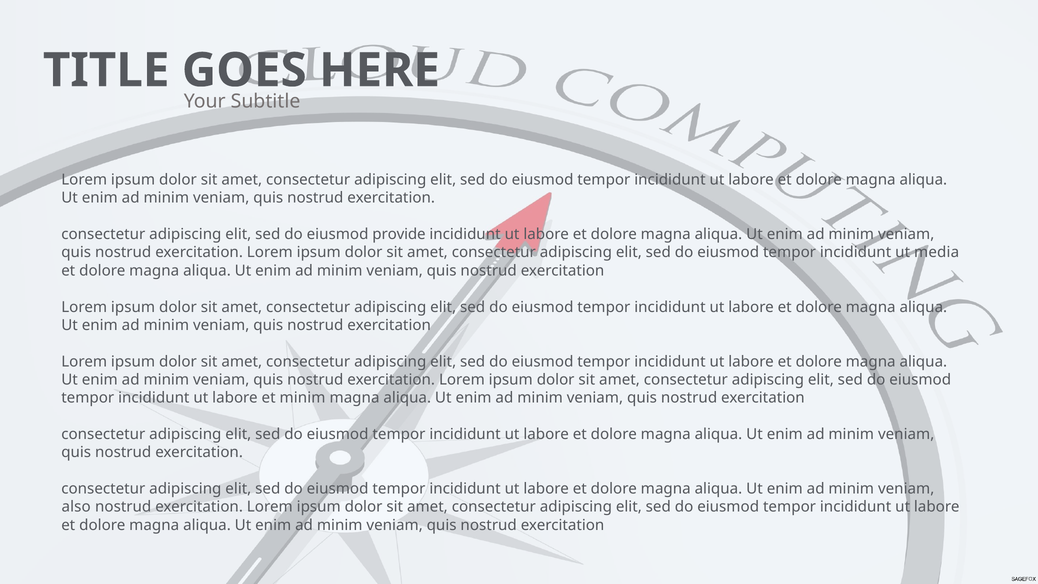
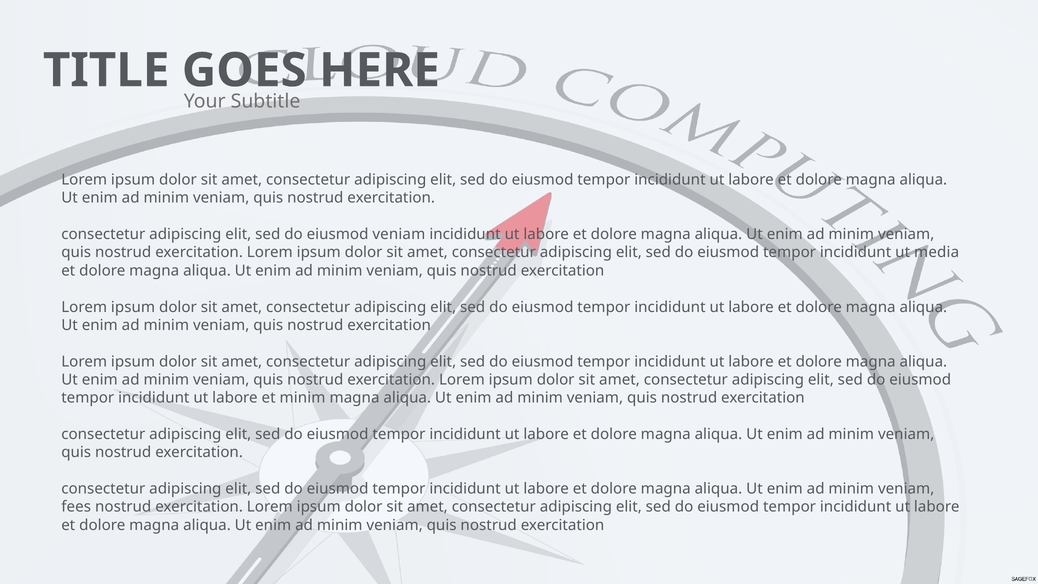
eiusmod provide: provide -> veniam
also: also -> fees
